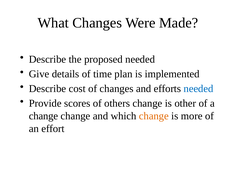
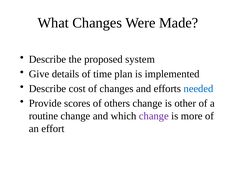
proposed needed: needed -> system
change at (43, 116): change -> routine
change at (154, 116) colour: orange -> purple
